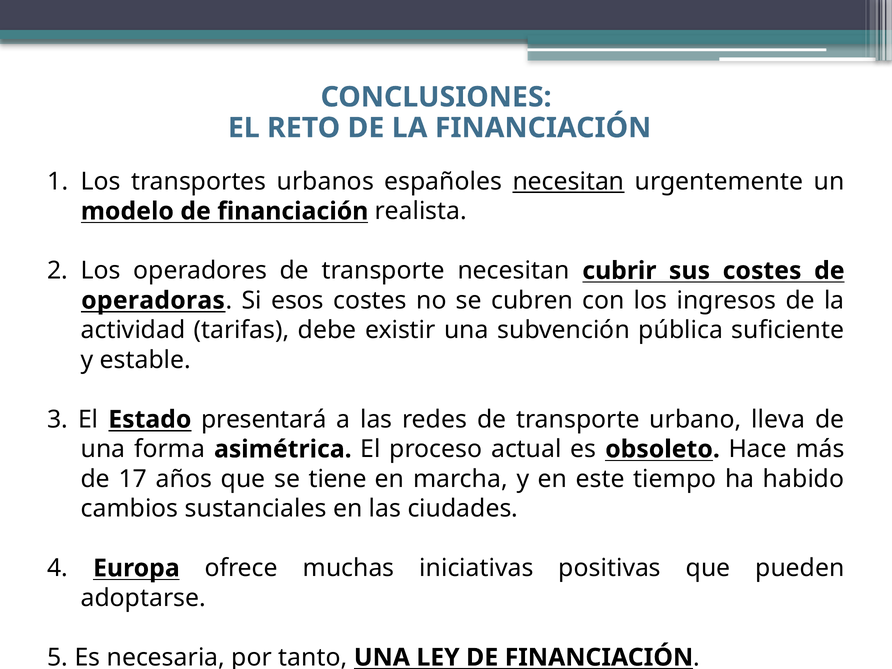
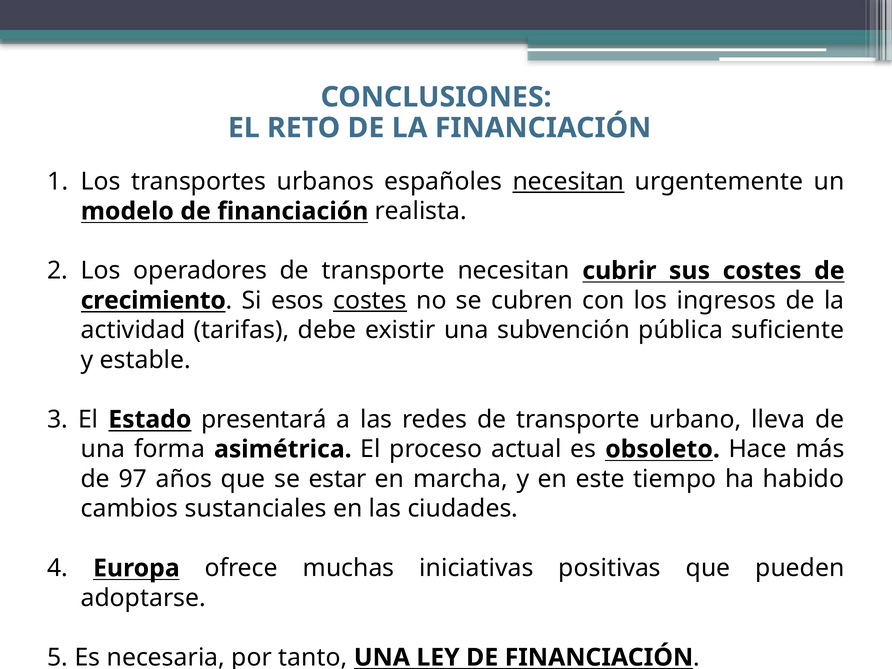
operadoras: operadoras -> crecimiento
costes at (370, 300) underline: none -> present
17: 17 -> 97
tiene: tiene -> estar
